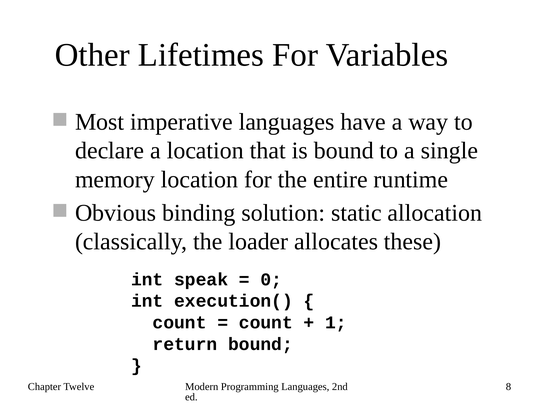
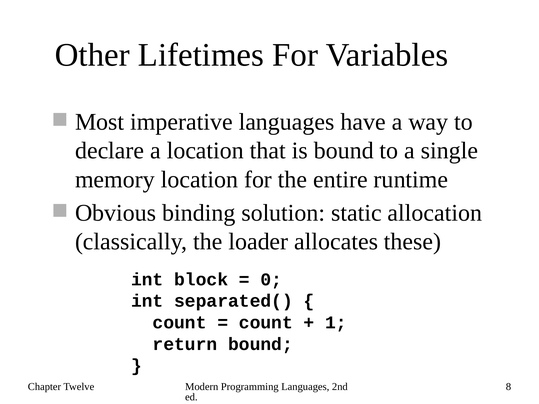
speak: speak -> block
execution(: execution( -> separated(
